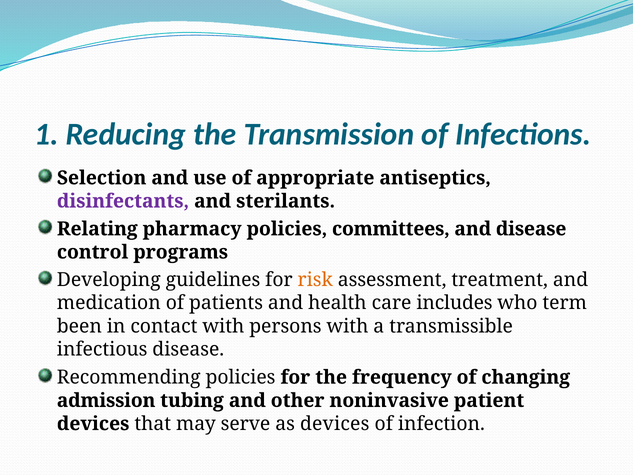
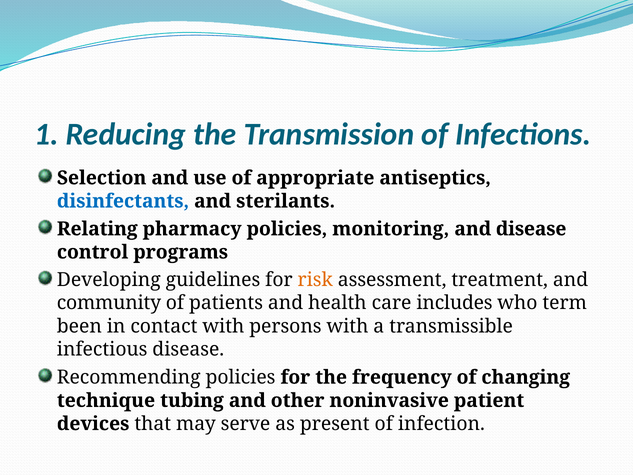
disinfectants colour: purple -> blue
committees: committees -> monitoring
medication: medication -> community
admission: admission -> technique
as devices: devices -> present
